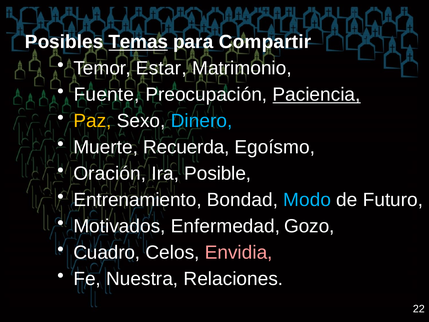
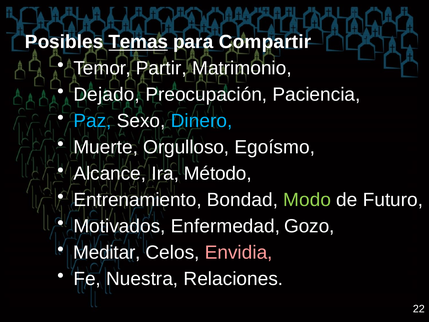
Estar: Estar -> Partir
Fuente: Fuente -> Dejado
Paciencia underline: present -> none
Paz colour: yellow -> light blue
Recuerda: Recuerda -> Orgulloso
Oración: Oración -> Alcance
Posible: Posible -> Método
Modo colour: light blue -> light green
Cuadro: Cuadro -> Meditar
